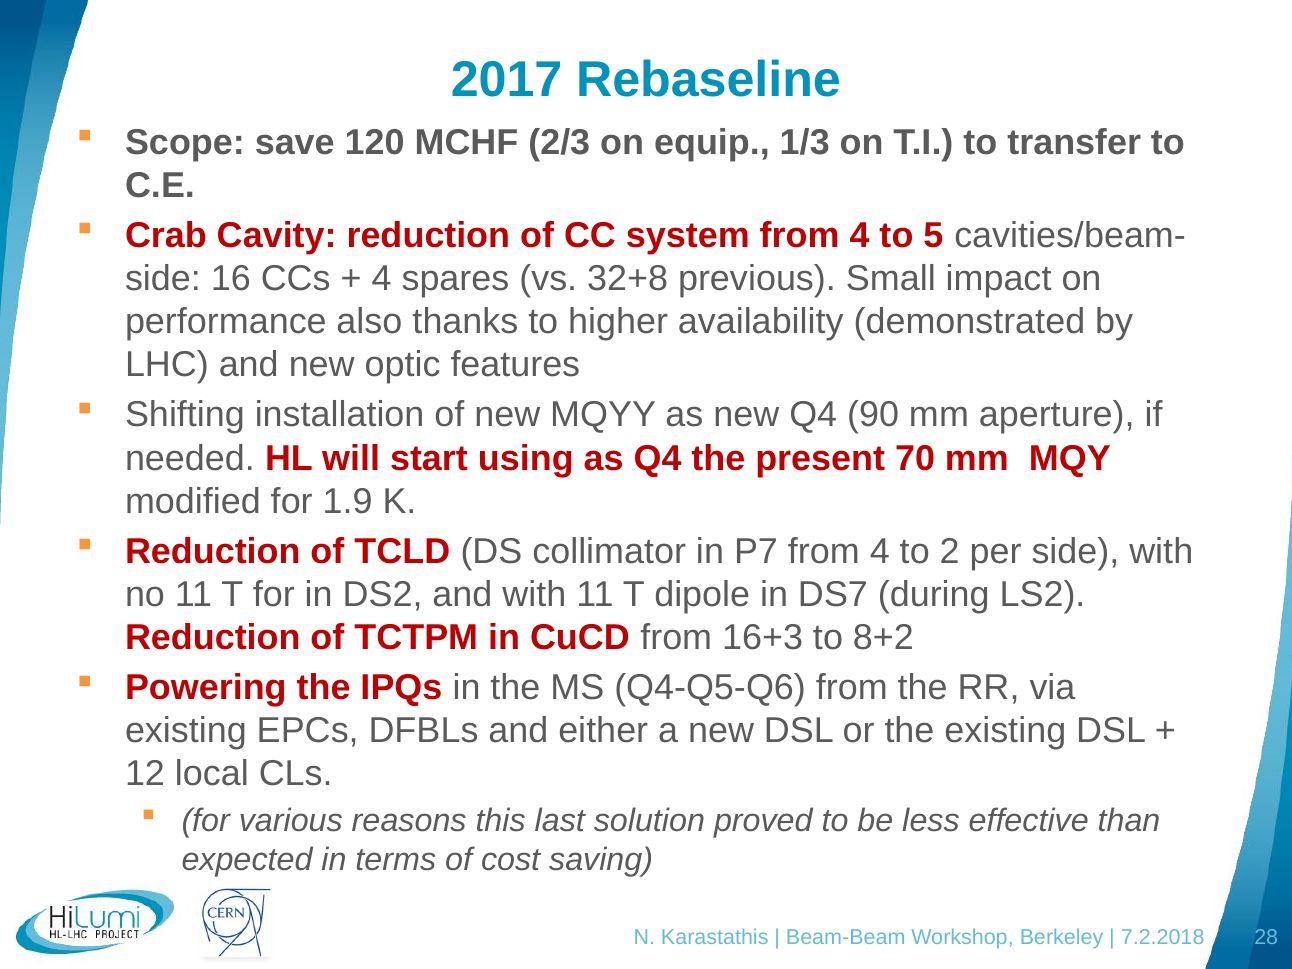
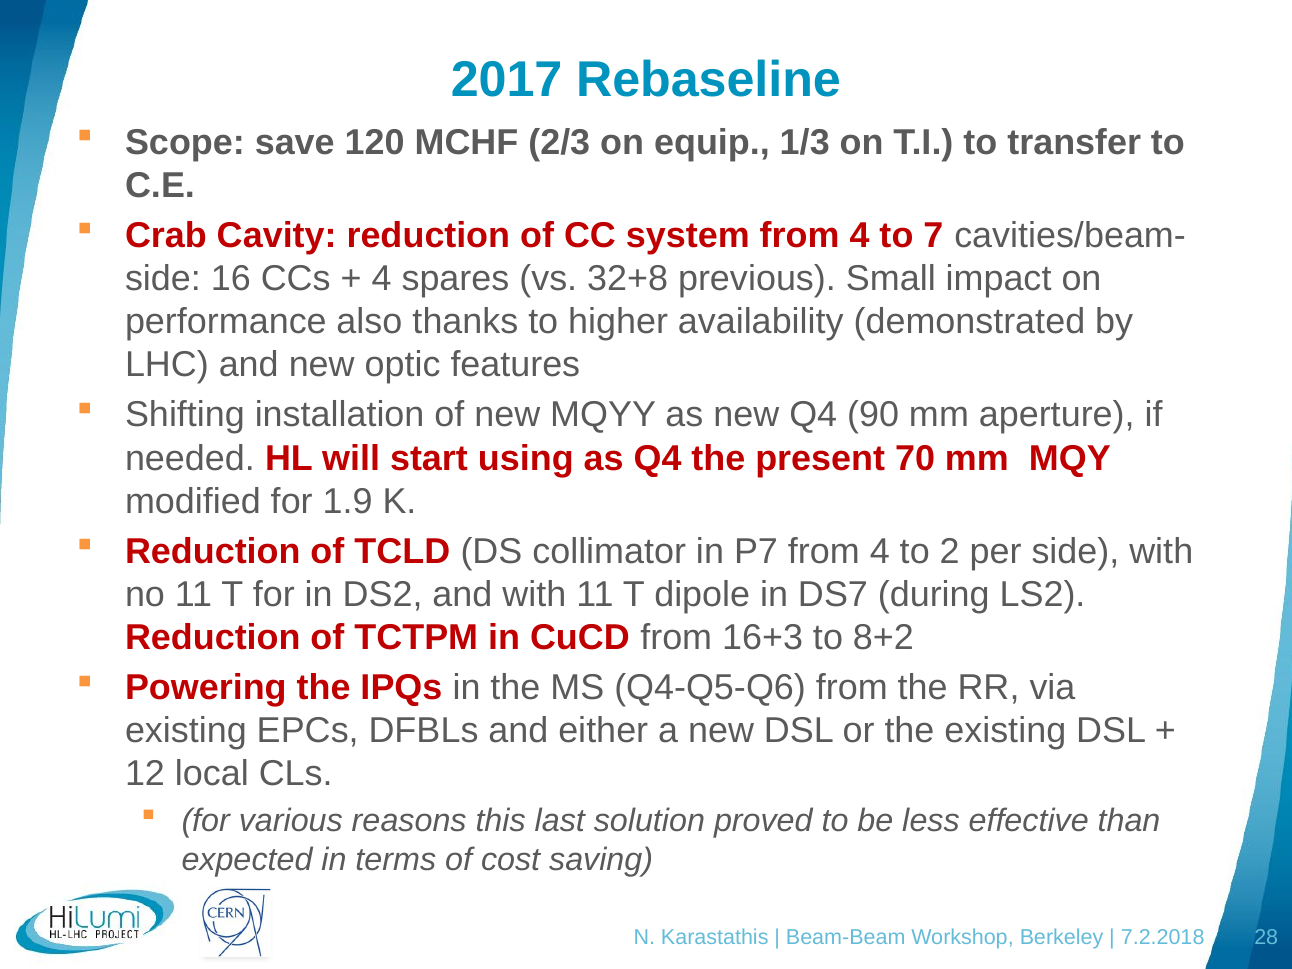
5: 5 -> 7
